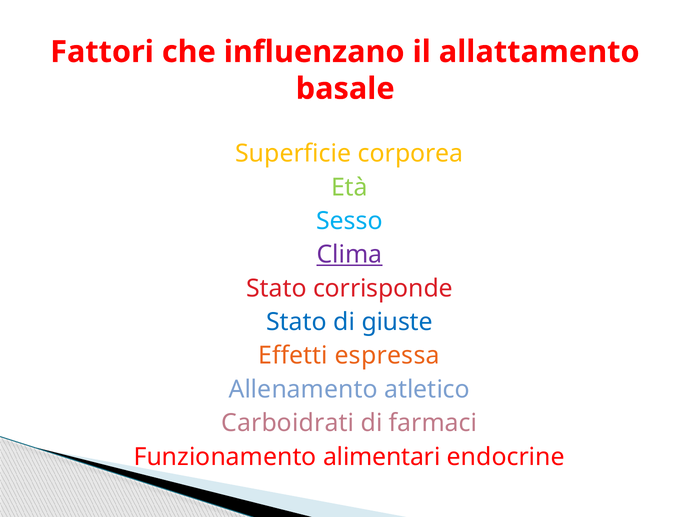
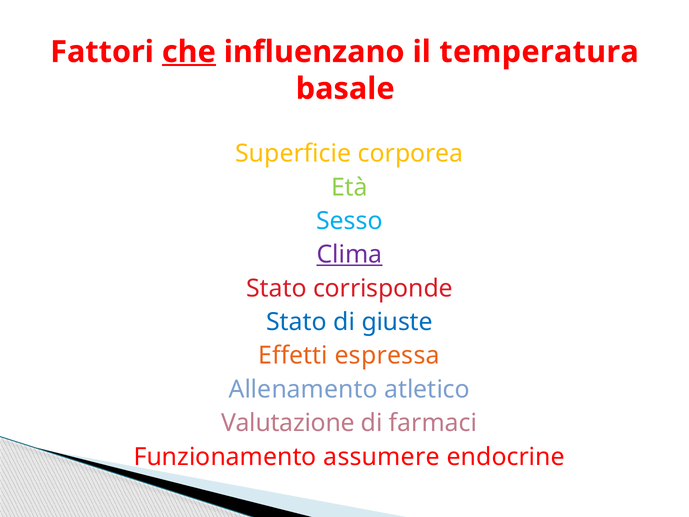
che underline: none -> present
allattamento: allattamento -> temperatura
Carboidrati: Carboidrati -> Valutazione
alimentari: alimentari -> assumere
